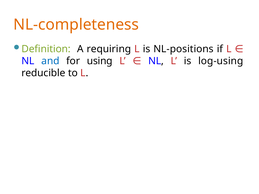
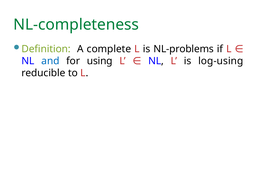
NL-completeness colour: orange -> green
requiring: requiring -> complete
NL-positions: NL-positions -> NL-problems
